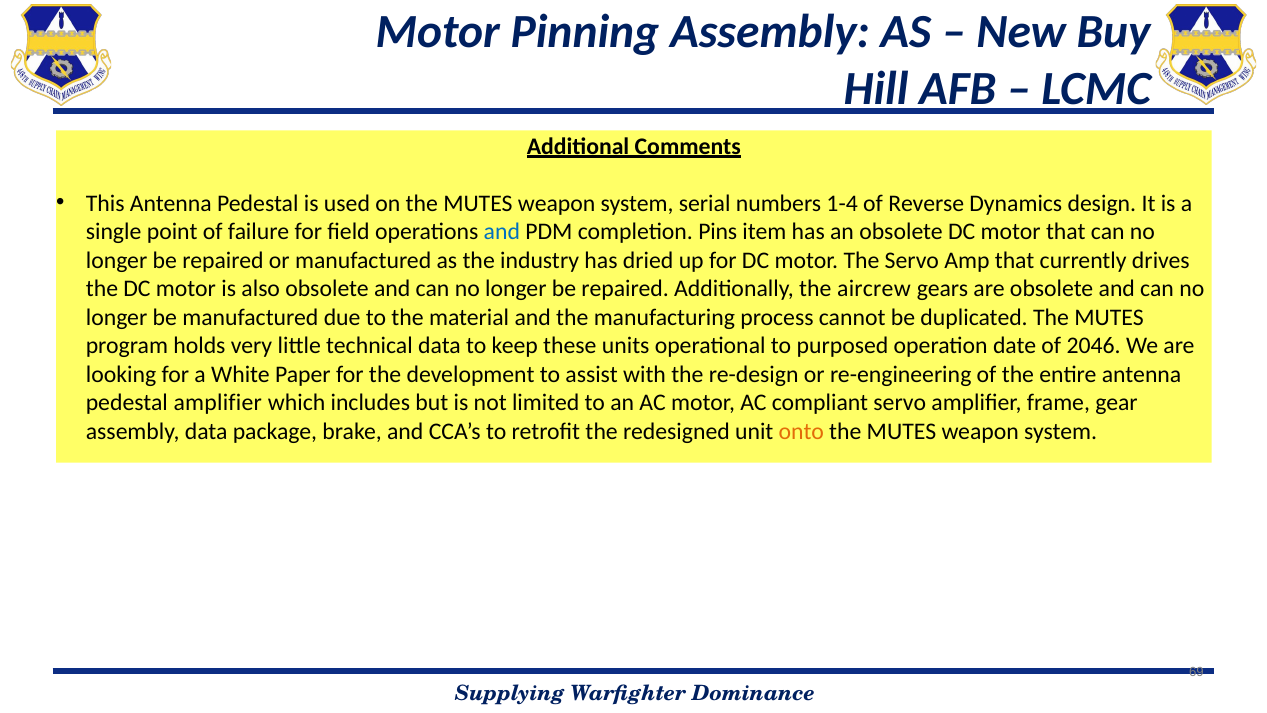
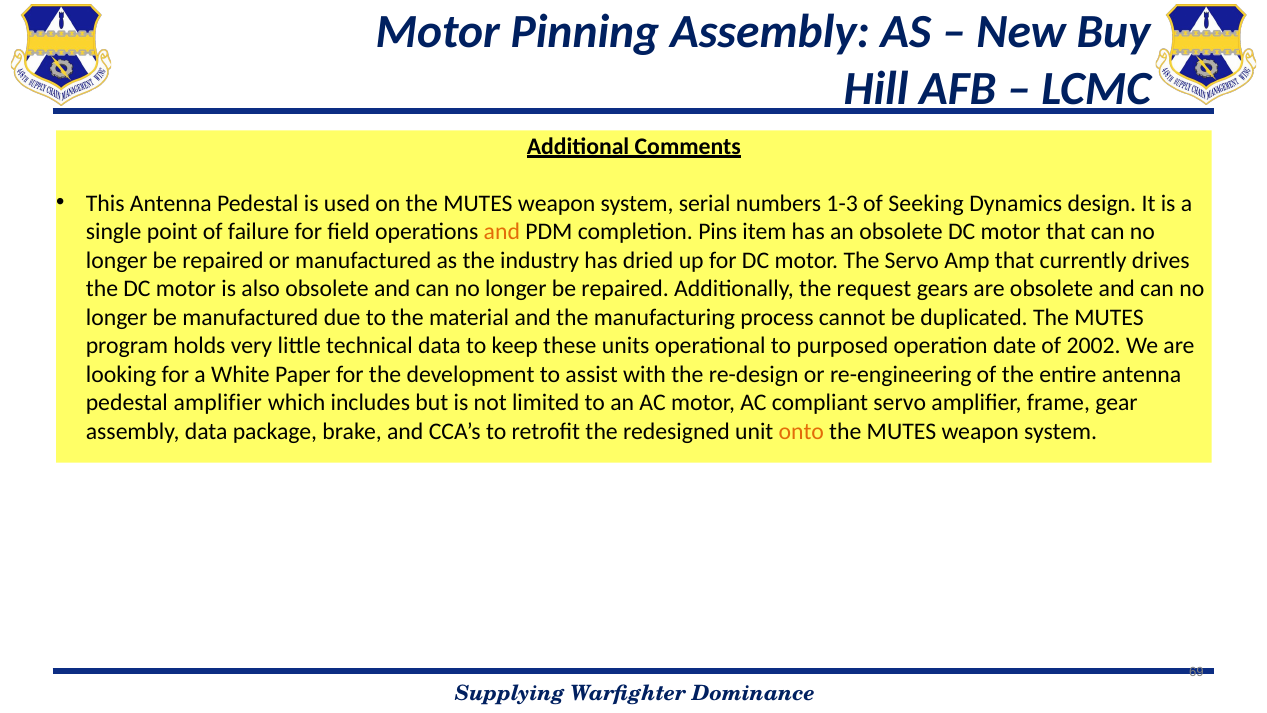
1-4: 1-4 -> 1-3
Reverse: Reverse -> Seeking
and at (502, 232) colour: blue -> orange
aircrew: aircrew -> request
2046: 2046 -> 2002
